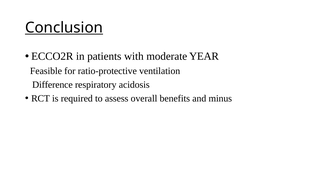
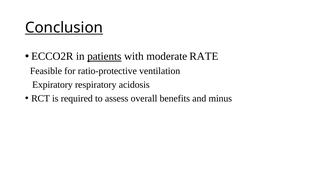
patients underline: none -> present
YEAR: YEAR -> RATE
Difference: Difference -> Expiratory
